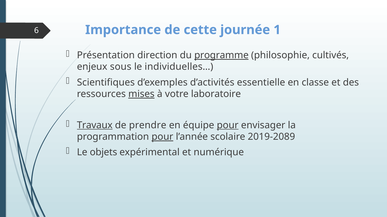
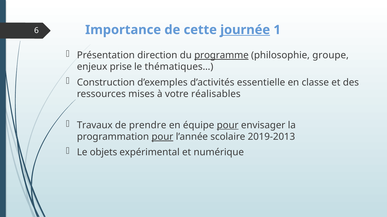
journée underline: none -> present
cultivés: cultivés -> groupe
sous: sous -> prise
individuelles…: individuelles… -> thématiques…
Scientifiques: Scientifiques -> Construction
mises underline: present -> none
laboratoire: laboratoire -> réalisables
Travaux underline: present -> none
2019-2089: 2019-2089 -> 2019-2013
